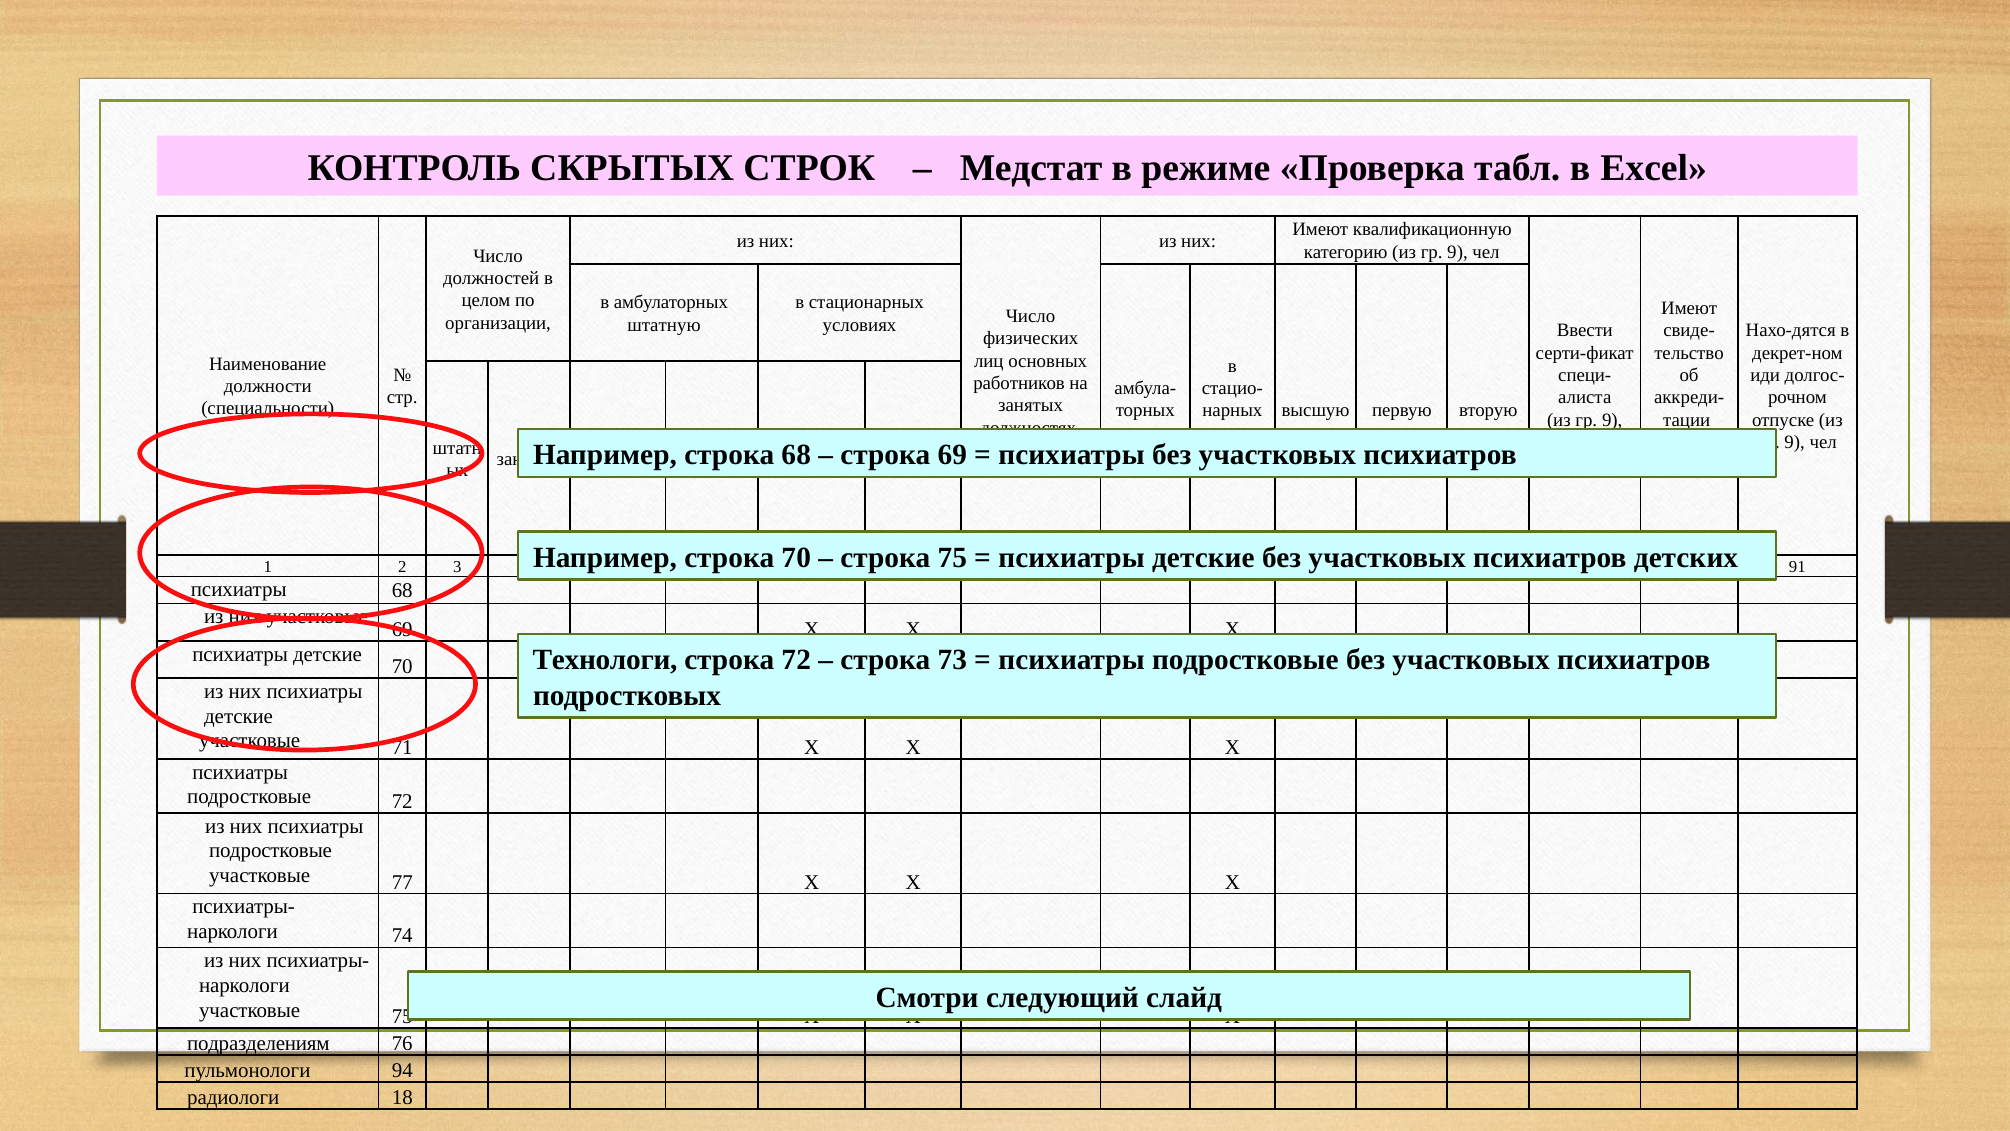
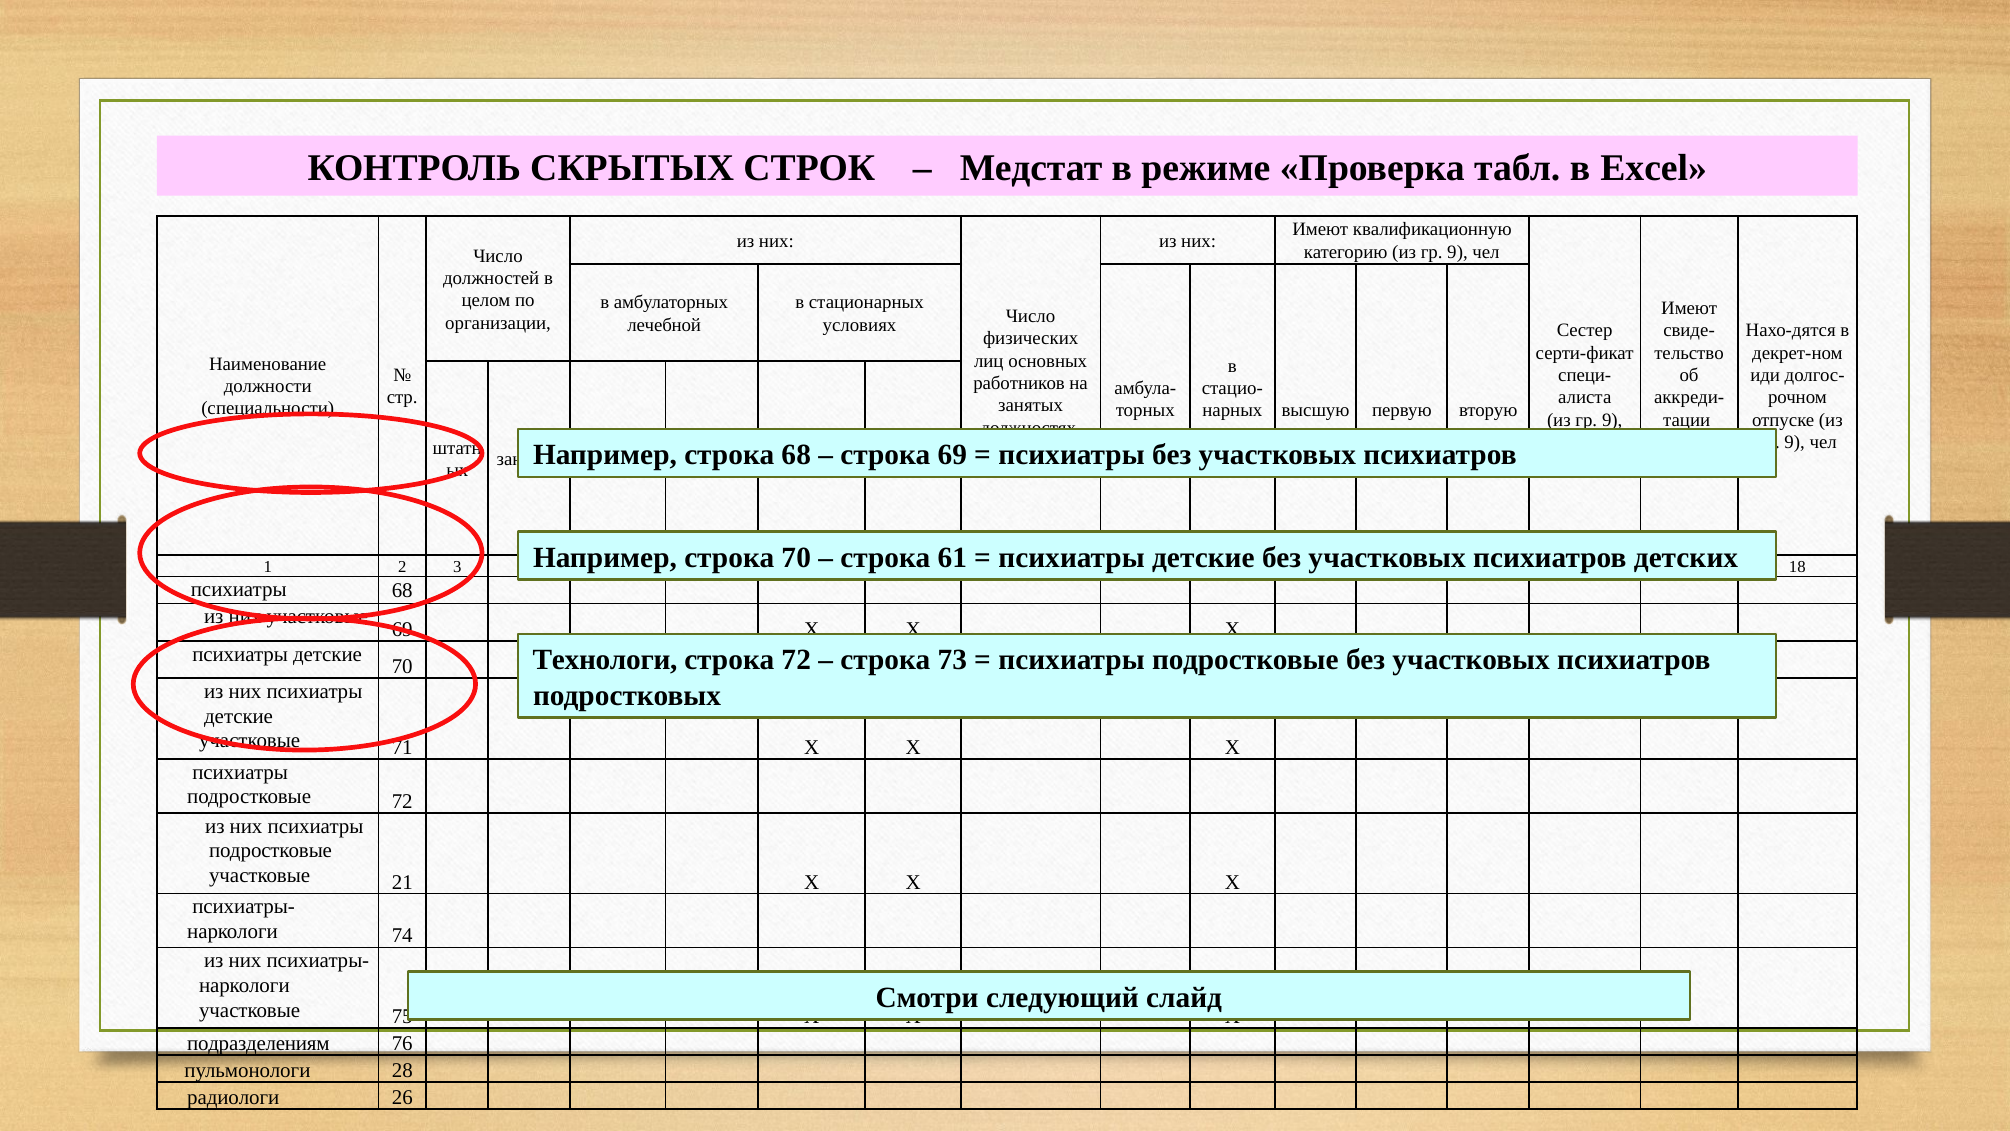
штатную: штатную -> лечебной
Ввести: Ввести -> Сестер
75 at (952, 557): 75 -> 61
91: 91 -> 18
77: 77 -> 21
94: 94 -> 28
18: 18 -> 26
